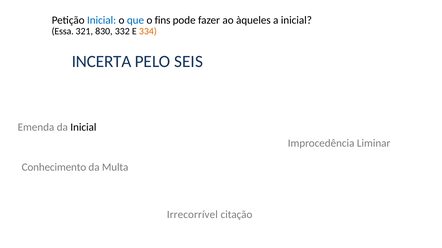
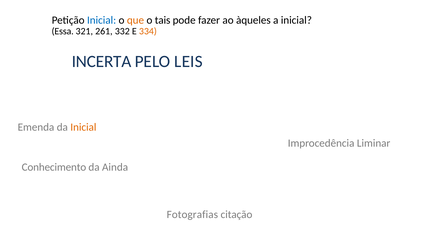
que colour: blue -> orange
fins: fins -> tais
830: 830 -> 261
SEIS: SEIS -> LEIS
Inicial at (83, 128) colour: black -> orange
Multa: Multa -> Ainda
Irrecorrível: Irrecorrível -> Fotografias
